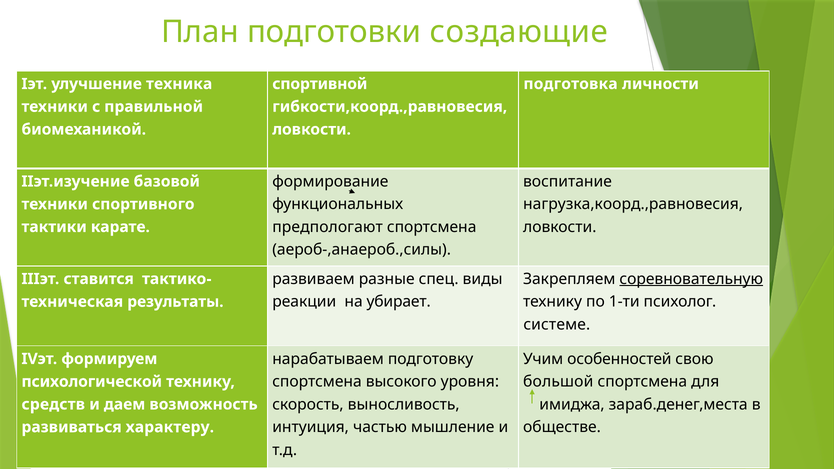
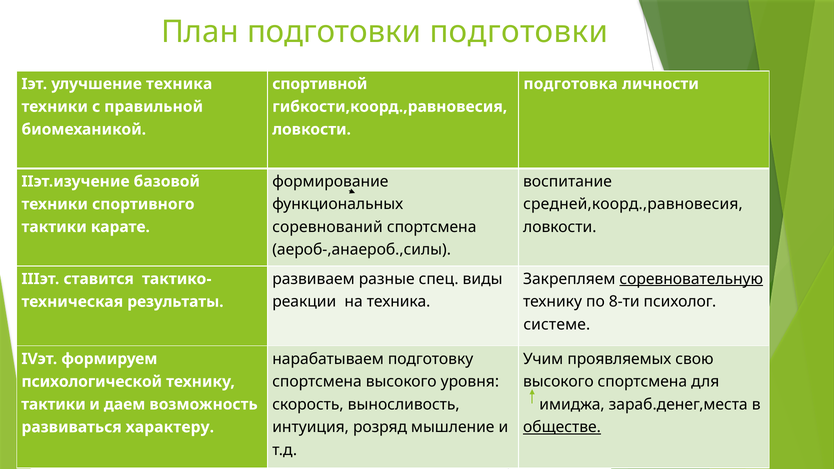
подготовки создающие: создающие -> подготовки
нагрузка,коорд.,равновесия: нагрузка,коорд.,равновесия -> средней,коорд.,равновесия
предпологают: предпологают -> соревнований
на убирает: убирает -> техника
1-ти: 1-ти -> 8-ти
особенностей: особенностей -> проявляемых
большой at (558, 382): большой -> высокого
средств at (53, 404): средств -> тактики
частью: частью -> розряд
обществе underline: none -> present
